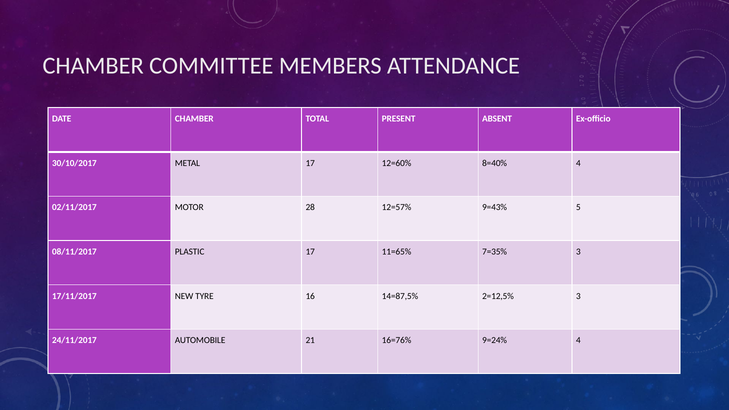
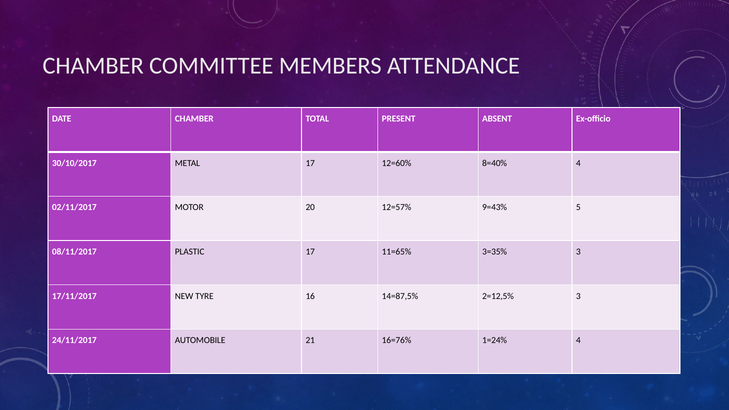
28: 28 -> 20
7=35%: 7=35% -> 3=35%
9=24%: 9=24% -> 1=24%
